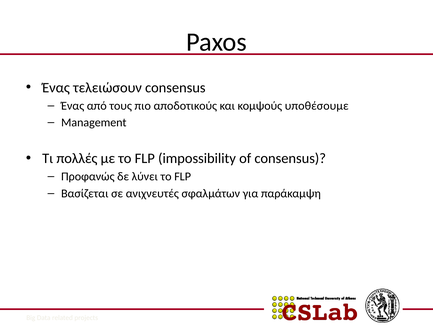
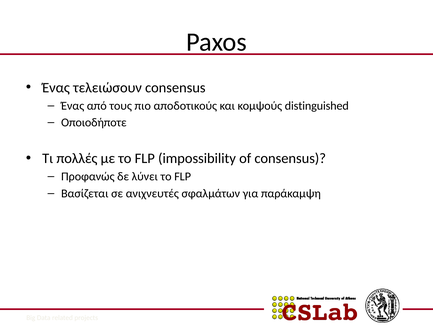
υποθέσουμε: υποθέσουμε -> distinguished
Management: Management -> Οποιοδήποτε
